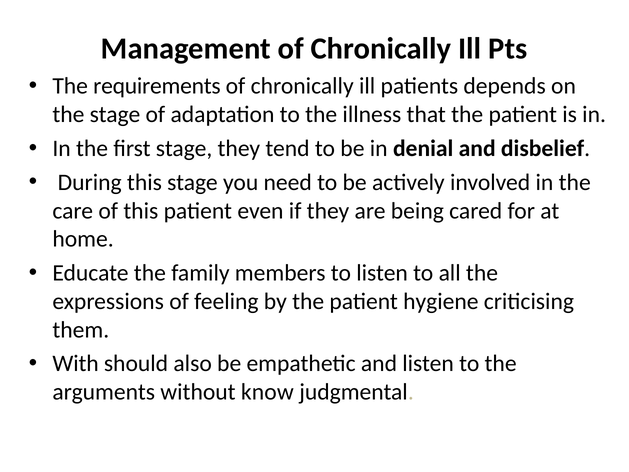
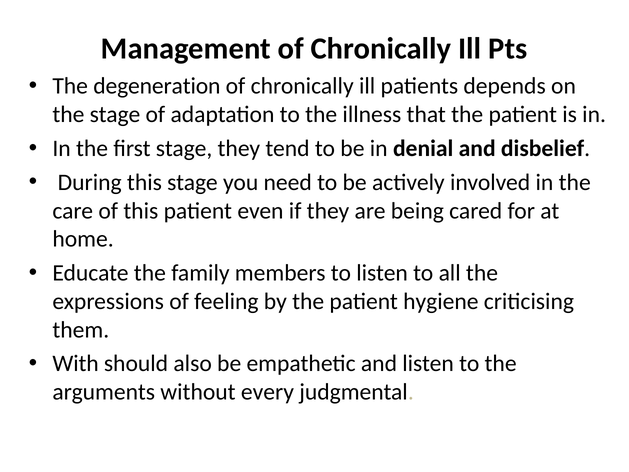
requirements: requirements -> degeneration
know: know -> every
